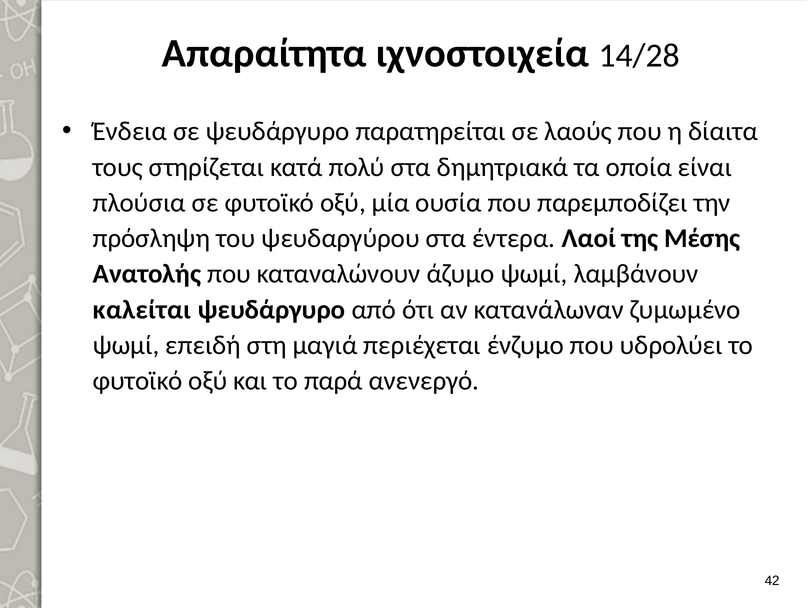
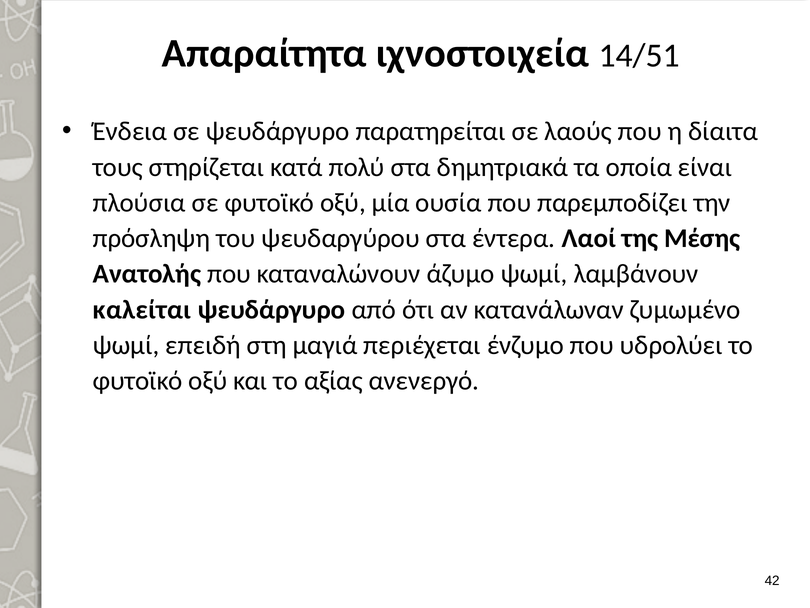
14/28: 14/28 -> 14/51
παρά: παρά -> αξίας
